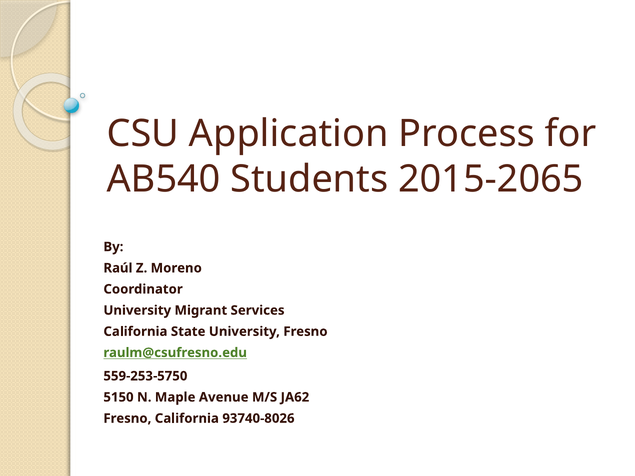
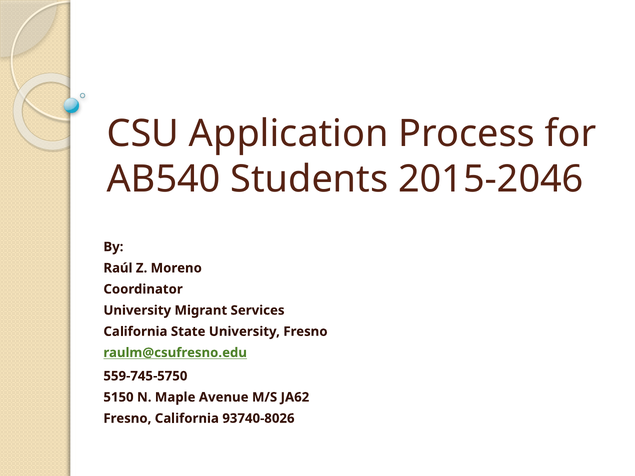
2015-2065: 2015-2065 -> 2015-2046
559-253-5750: 559-253-5750 -> 559-745-5750
